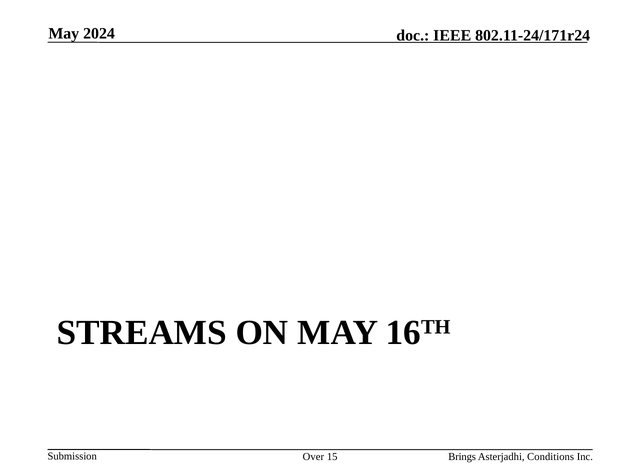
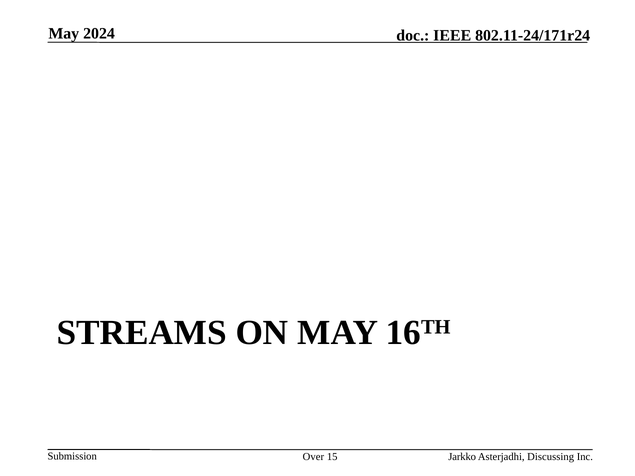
Brings: Brings -> Jarkko
Conditions: Conditions -> Discussing
